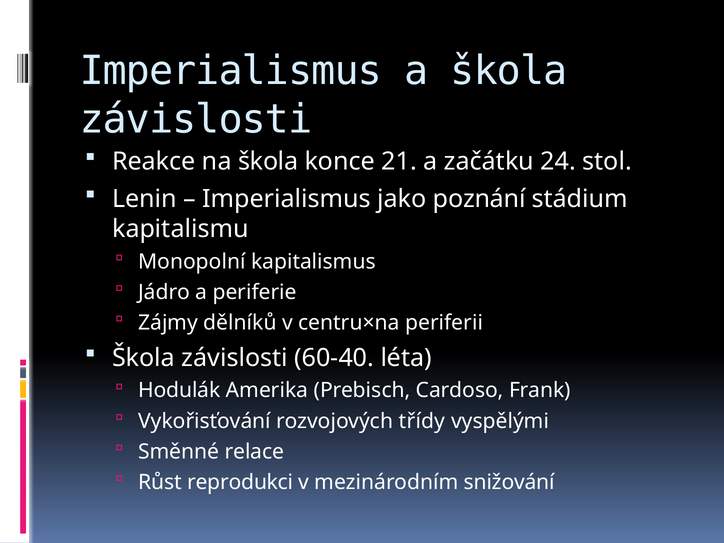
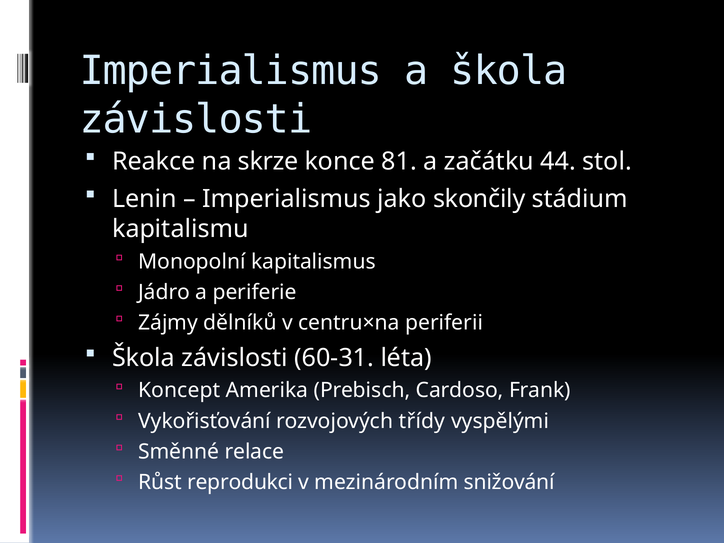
na škola: škola -> skrze
21: 21 -> 81
24: 24 -> 44
poznání: poznání -> skončily
60-40: 60-40 -> 60-31
Hodulák: Hodulák -> Koncept
